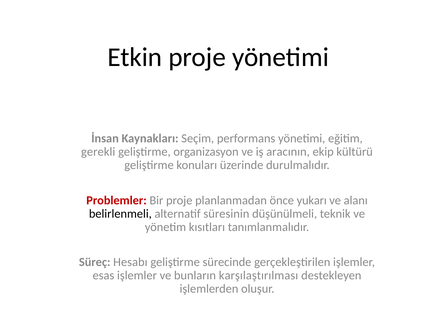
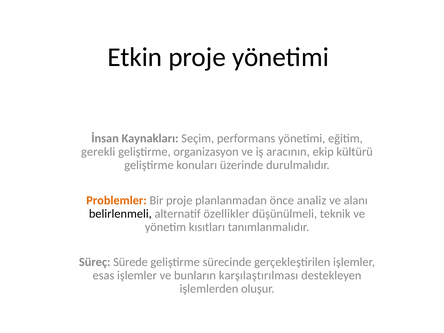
Problemler colour: red -> orange
yukarı: yukarı -> analiz
süresinin: süresinin -> özellikler
Hesabı: Hesabı -> Sürede
